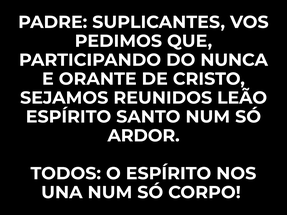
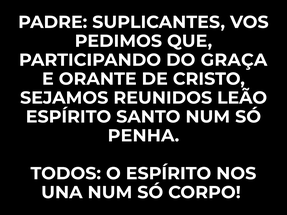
NUNCA: NUNCA -> GRAÇA
ARDOR: ARDOR -> PENHA
